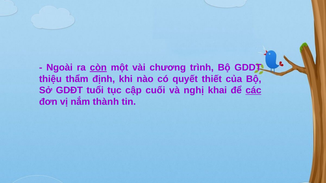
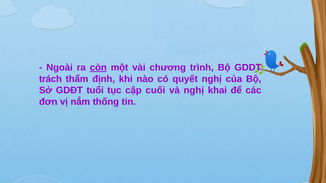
thiệu: thiệu -> trách
quyết thiết: thiết -> nghị
các underline: present -> none
thành: thành -> thống
